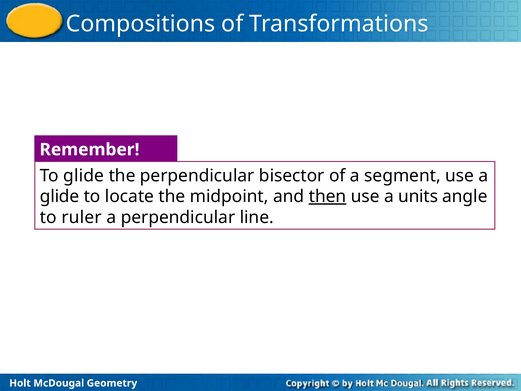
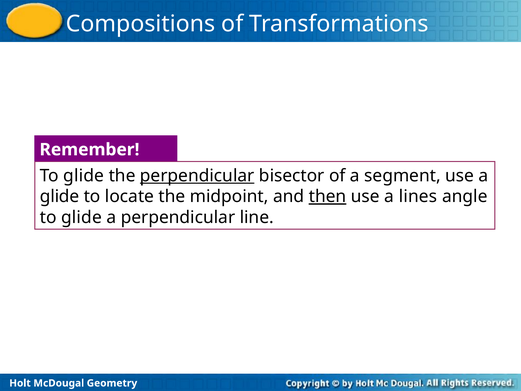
perpendicular at (197, 176) underline: none -> present
units: units -> lines
ruler at (82, 217): ruler -> glide
